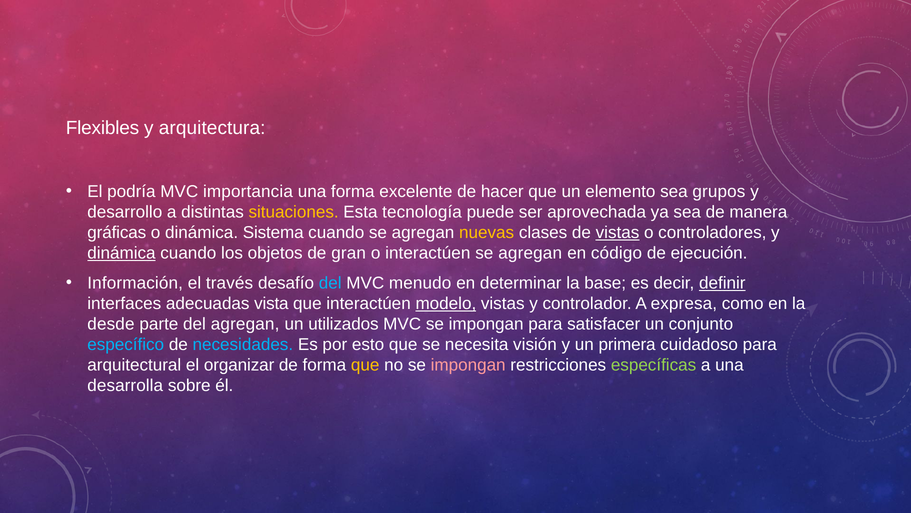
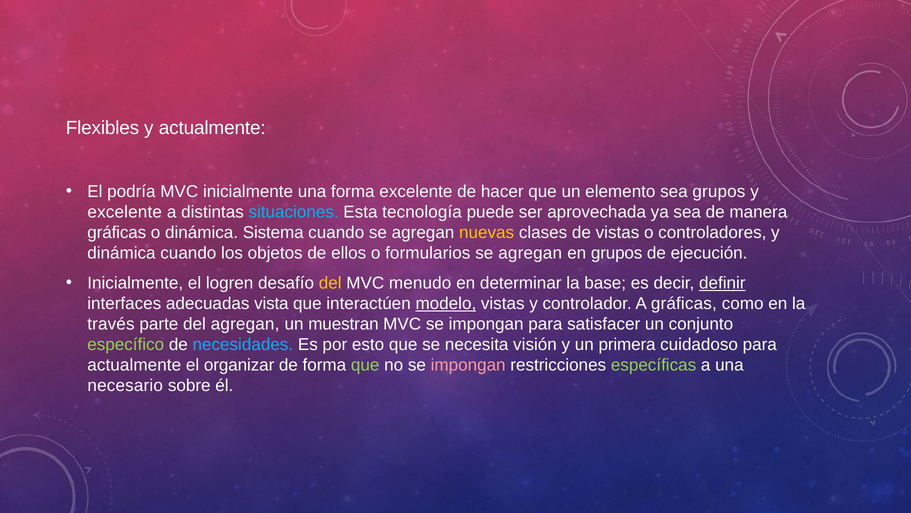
y arquitectura: arquitectura -> actualmente
MVC importancia: importancia -> inicialmente
desarrollo at (125, 212): desarrollo -> excelente
situaciones colour: yellow -> light blue
vistas at (618, 232) underline: present -> none
dinámica at (121, 253) underline: present -> none
gran: gran -> ellos
o interactúen: interactúen -> formularios
en código: código -> grupos
Información at (135, 283): Información -> Inicialmente
través: través -> logren
del at (330, 283) colour: light blue -> yellow
A expresa: expresa -> gráficas
desde: desde -> través
utilizados: utilizados -> muestran
específico colour: light blue -> light green
arquitectural at (134, 365): arquitectural -> actualmente
que at (365, 365) colour: yellow -> light green
desarrolla: desarrolla -> necesario
